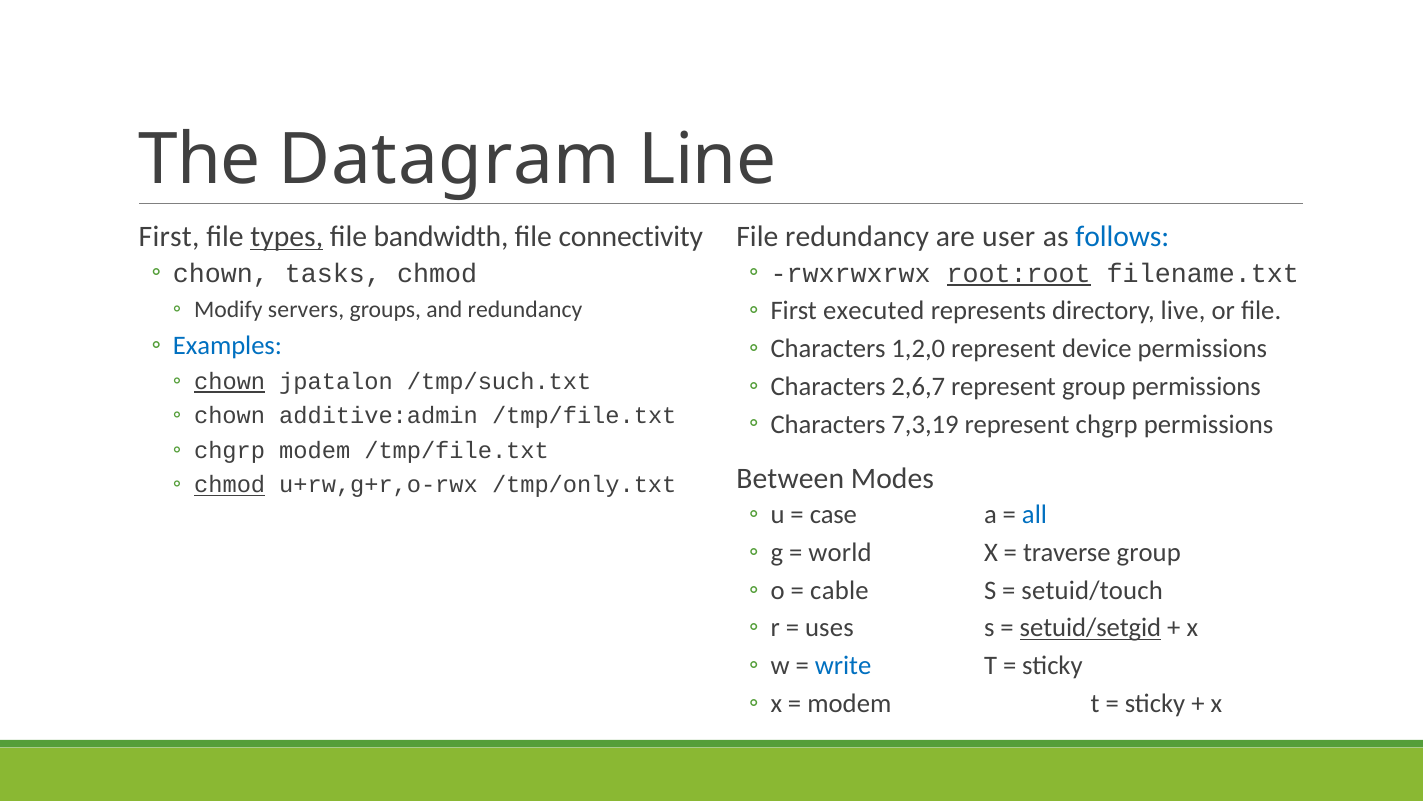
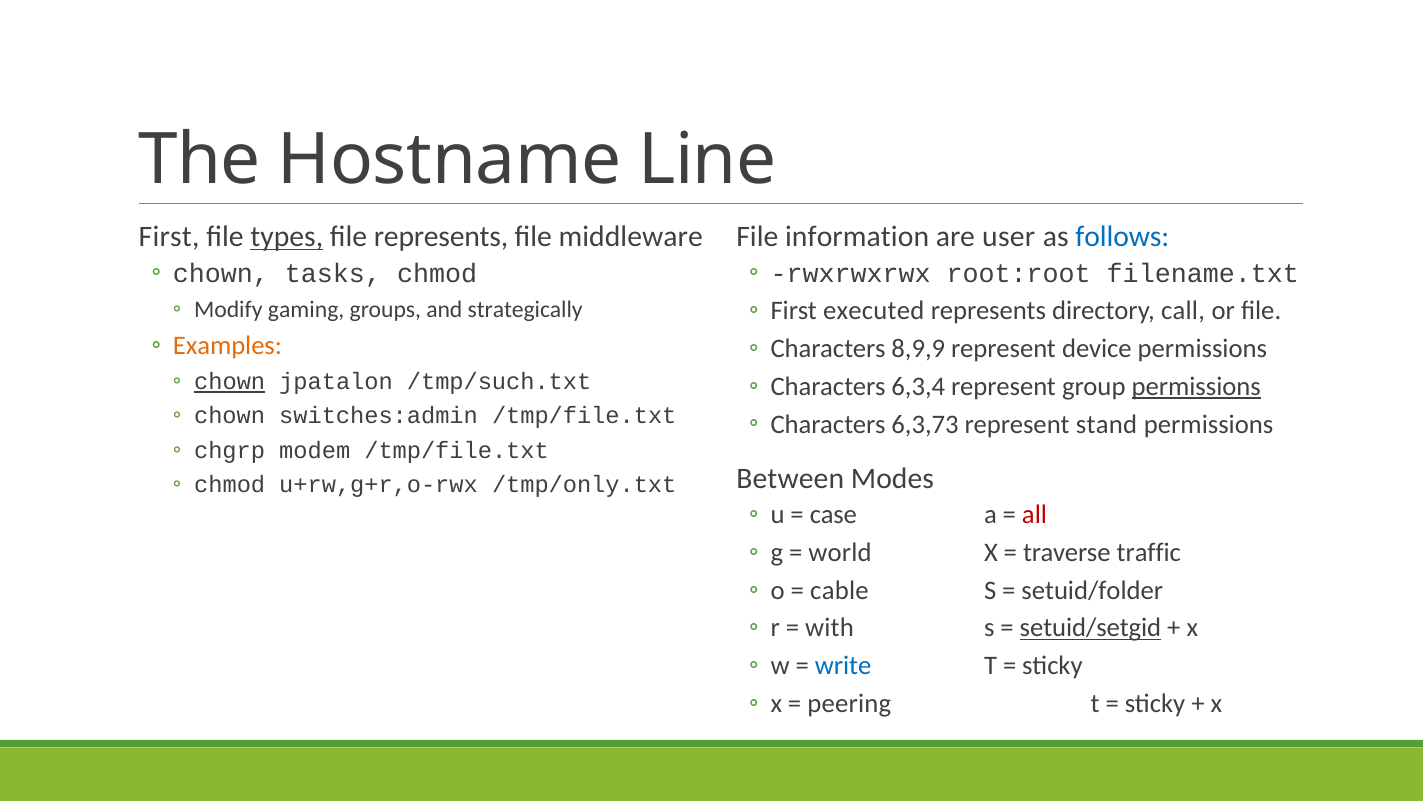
Datagram: Datagram -> Hostname
file bandwidth: bandwidth -> represents
connectivity: connectivity -> middleware
File redundancy: redundancy -> information
root:root underline: present -> none
servers: servers -> gaming
and redundancy: redundancy -> strategically
live: live -> call
Examples colour: blue -> orange
1,2,0: 1,2,0 -> 8,9,9
2,6,7: 2,6,7 -> 6,3,4
permissions at (1196, 386) underline: none -> present
additive:admin: additive:admin -> switches:admin
7,3,19: 7,3,19 -> 6,3,73
represent chgrp: chgrp -> stand
chmod at (230, 485) underline: present -> none
all colour: blue -> red
traverse group: group -> traffic
setuid/touch: setuid/touch -> setuid/folder
uses: uses -> with
modem at (849, 703): modem -> peering
